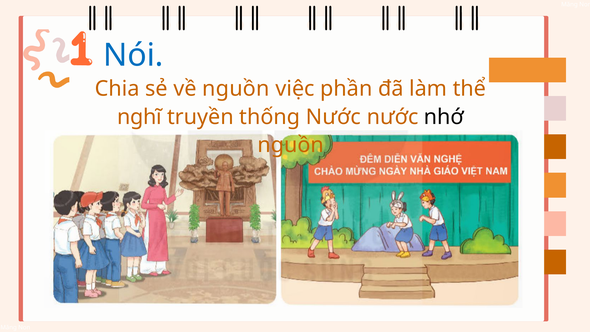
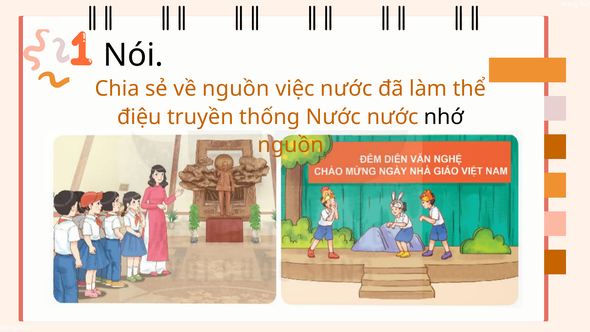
Nói colour: blue -> black
việc phần: phần -> nước
nghĩ: nghĩ -> điệu
